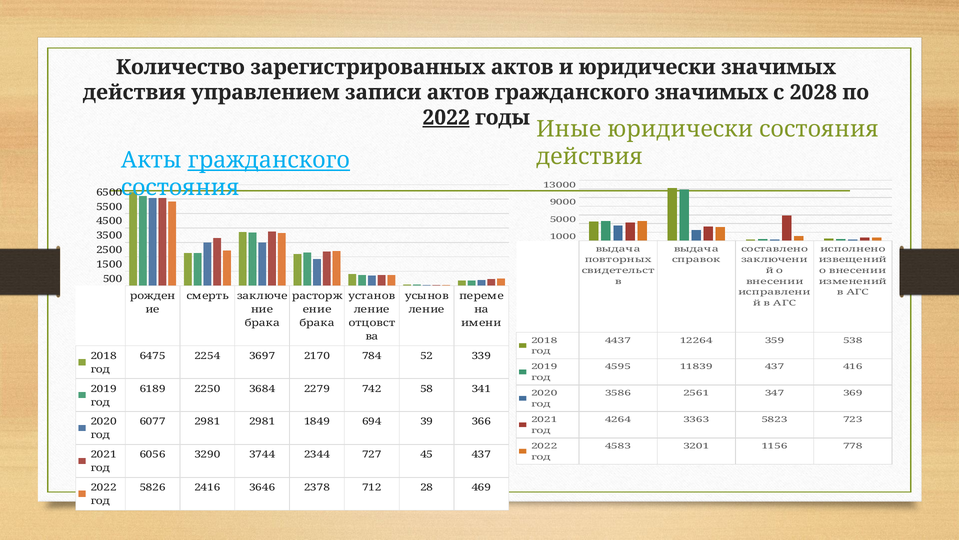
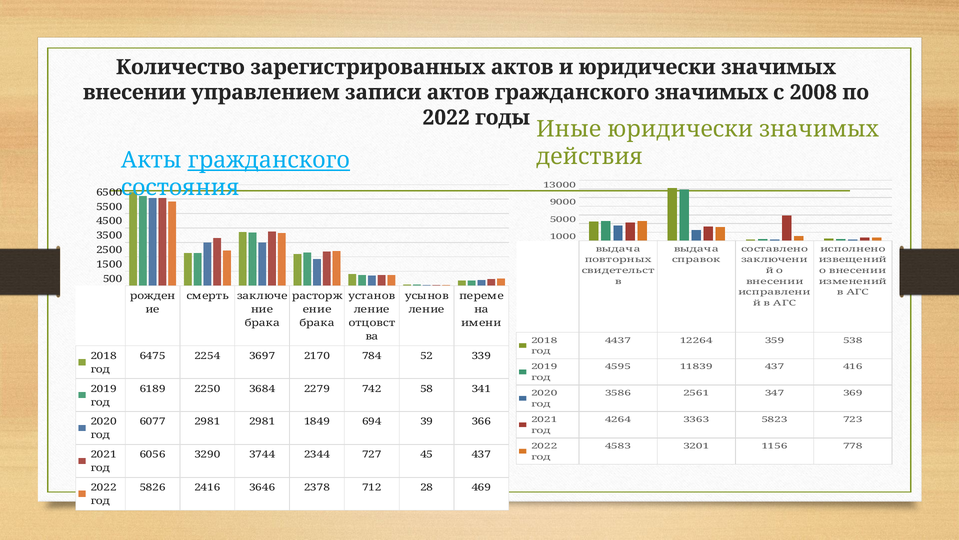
действия at (134, 92): действия -> внесении
2028: 2028 -> 2008
2022 at (446, 117) underline: present -> none
Иные юридически состояния: состояния -> значимых
